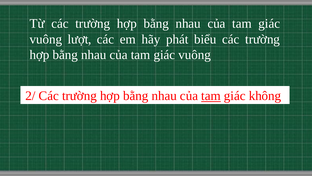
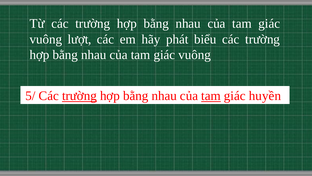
2/: 2/ -> 5/
trường at (79, 96) underline: none -> present
không: không -> huyền
